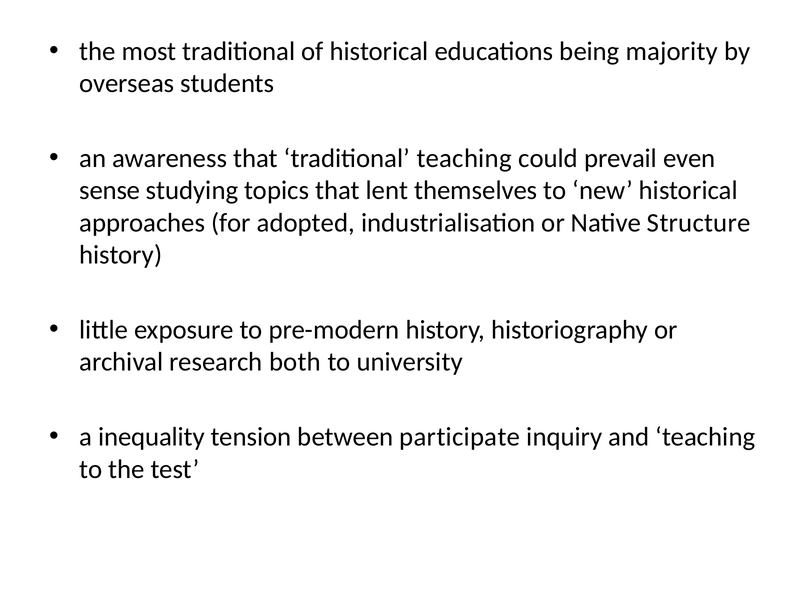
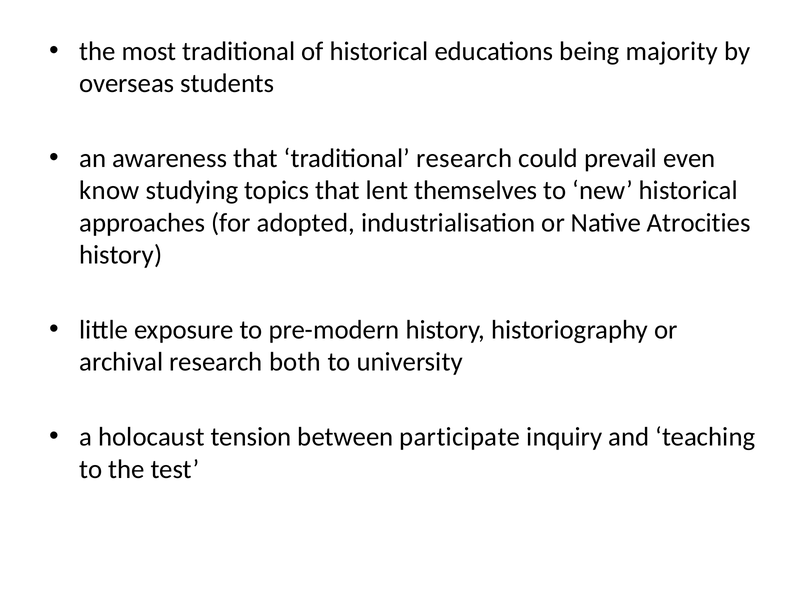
traditional teaching: teaching -> research
sense: sense -> know
Structure: Structure -> Atrocities
inequality: inequality -> holocaust
